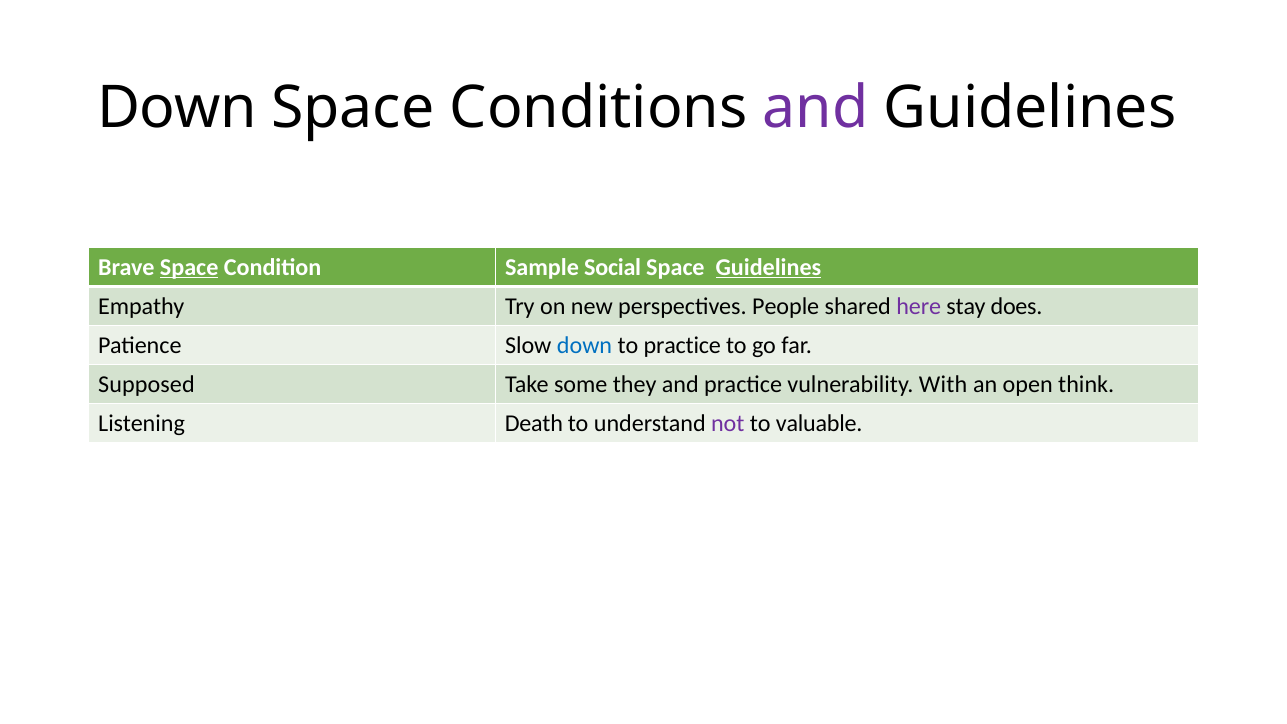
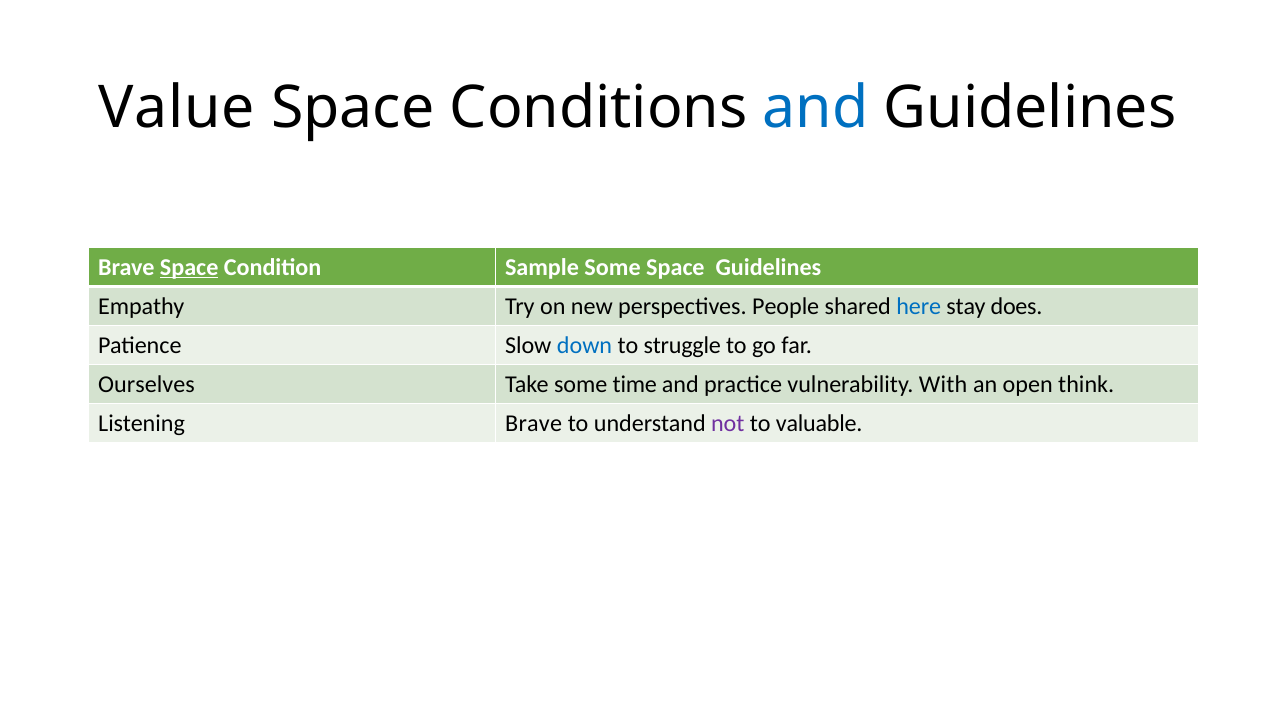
Down at (177, 108): Down -> Value
and at (816, 108) colour: purple -> blue
Sample Social: Social -> Some
Guidelines at (768, 267) underline: present -> none
here colour: purple -> blue
to practice: practice -> struggle
Supposed: Supposed -> Ourselves
they: they -> time
Listening Death: Death -> Brave
